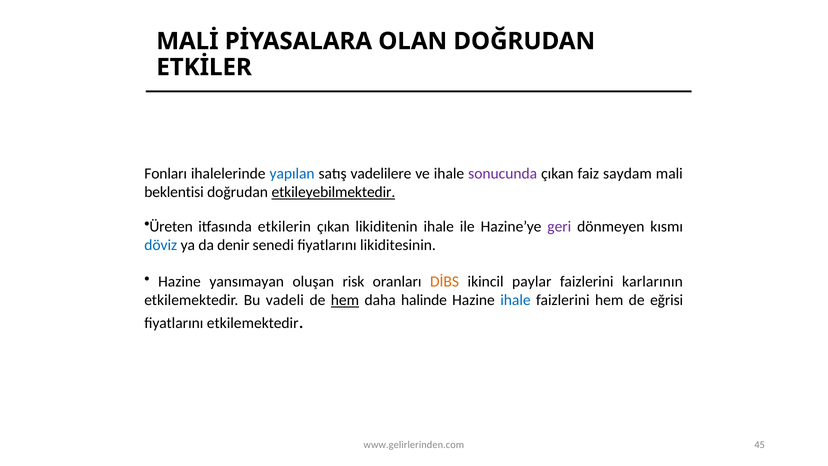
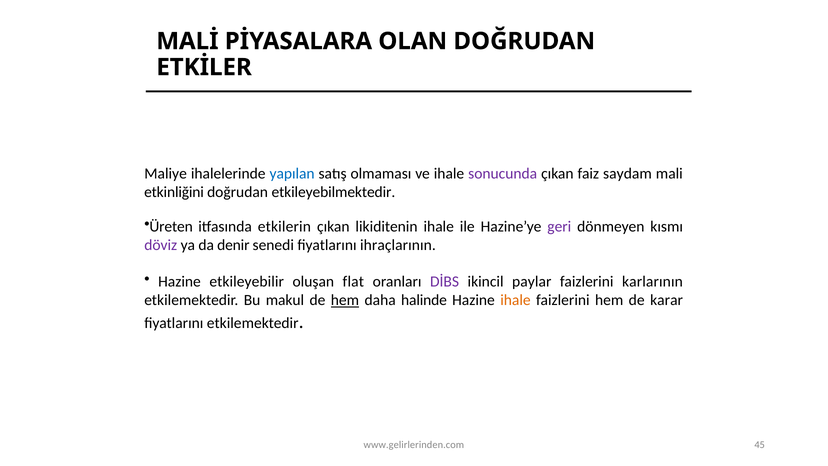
Fonları: Fonları -> Maliye
vadelilere: vadelilere -> olmaması
beklentisi: beklentisi -> etkinliğini
etkileyebilmektedir underline: present -> none
döviz colour: blue -> purple
likiditesinin: likiditesinin -> ihraçlarının
yansımayan: yansımayan -> etkileyebilir
risk: risk -> flat
DİBS colour: orange -> purple
vadeli: vadeli -> makul
ihale at (515, 300) colour: blue -> orange
eğrisi: eğrisi -> karar
